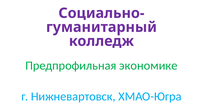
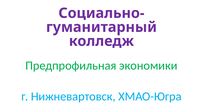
экономике: экономике -> экономики
